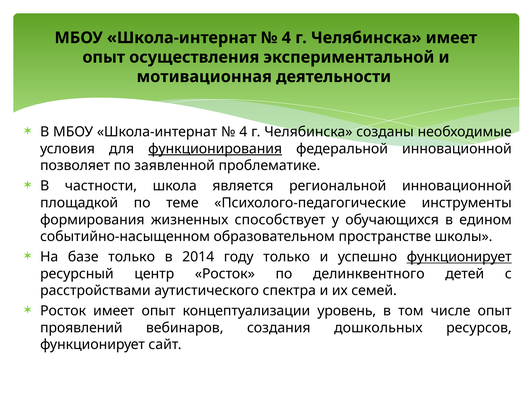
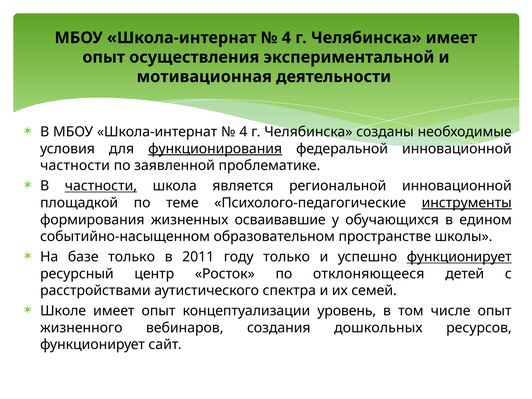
позволяет at (75, 166): позволяет -> частности
частности at (101, 186) underline: none -> present
инструменты underline: none -> present
способствует: способствует -> осваивавшие
2014: 2014 -> 2011
делинквентного: делинквентного -> отклоняющееся
Росток at (63, 311): Росток -> Школе
проявлений: проявлений -> жизненного
